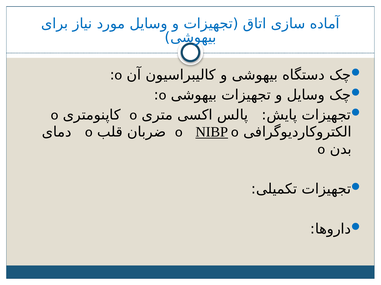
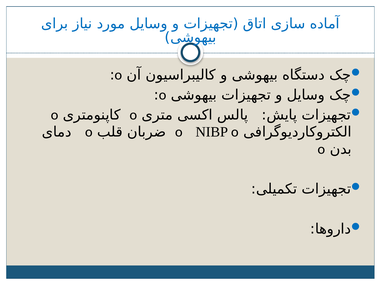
NIBP underline: present -> none
